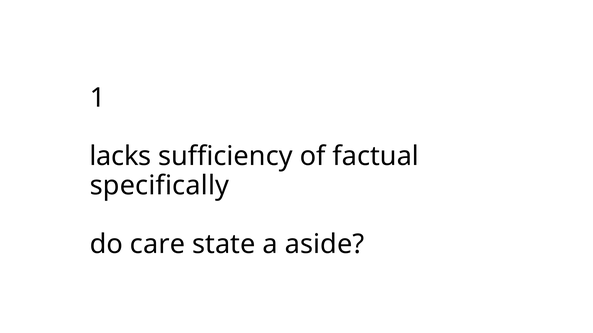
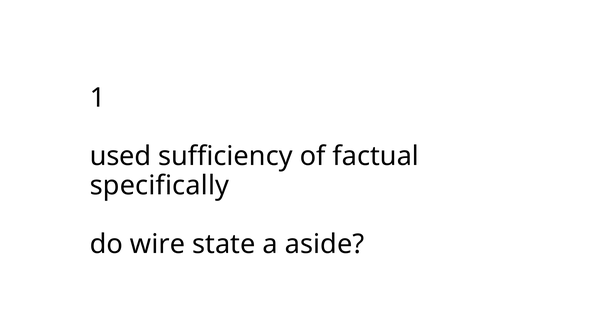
lacks: lacks -> used
care: care -> wire
